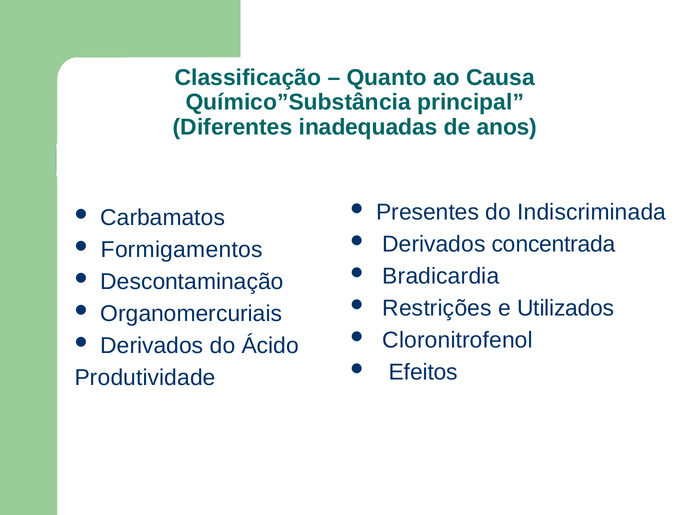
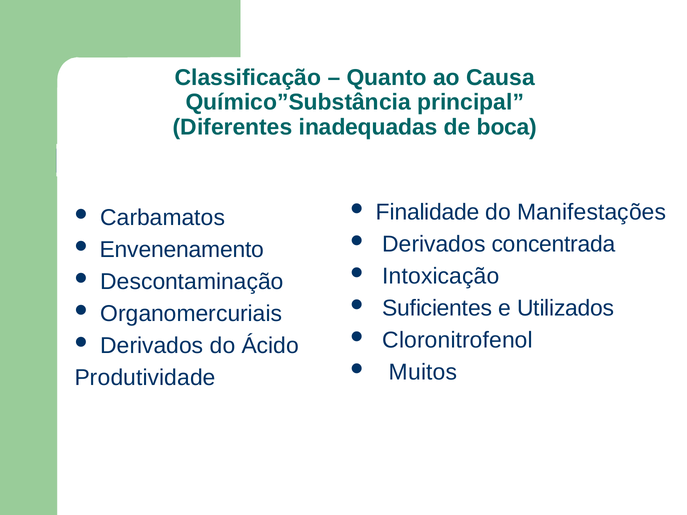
anos: anos -> boca
Presentes: Presentes -> Finalidade
Indiscriminada: Indiscriminada -> Manifestações
Formigamentos: Formigamentos -> Envenenamento
Bradicardia: Bradicardia -> Intoxicação
Restrições: Restrições -> Suficientes
Efeitos: Efeitos -> Muitos
